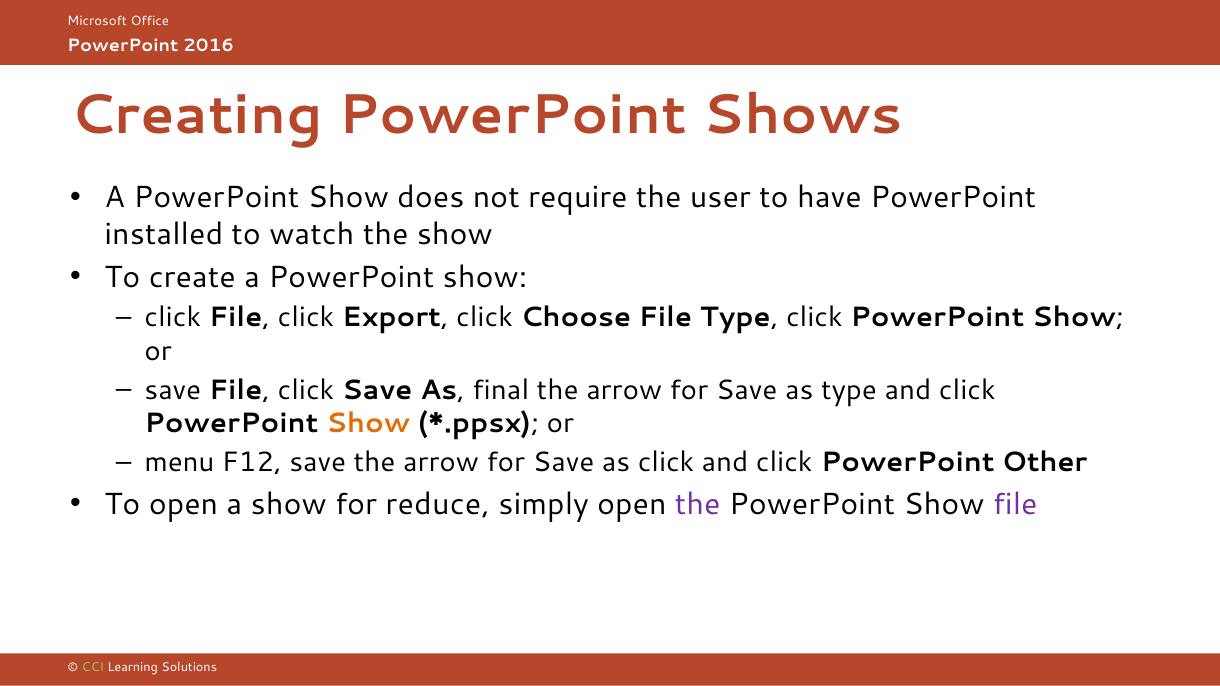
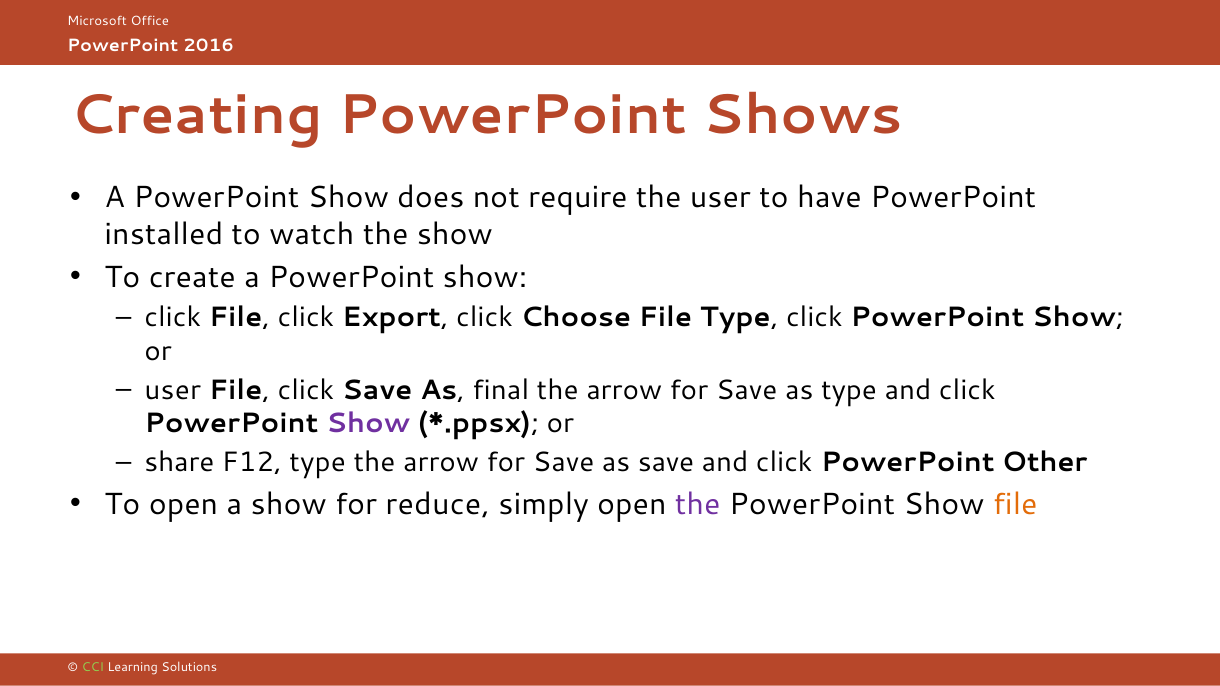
save at (173, 390): save -> user
Show at (368, 424) colour: orange -> purple
menu: menu -> share
F12 save: save -> type
as click: click -> save
file at (1015, 504) colour: purple -> orange
